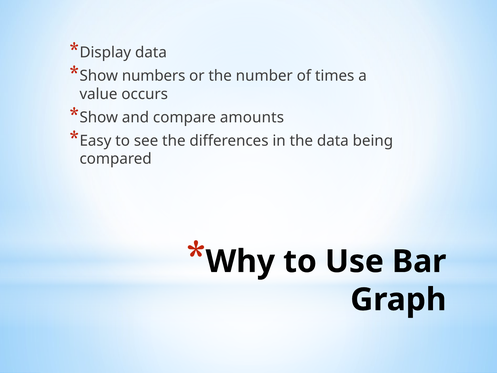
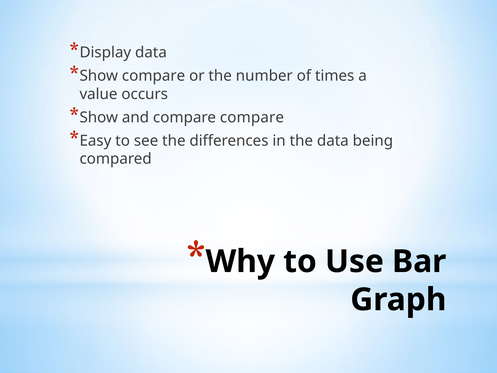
Show numbers: numbers -> compare
compare amounts: amounts -> compare
